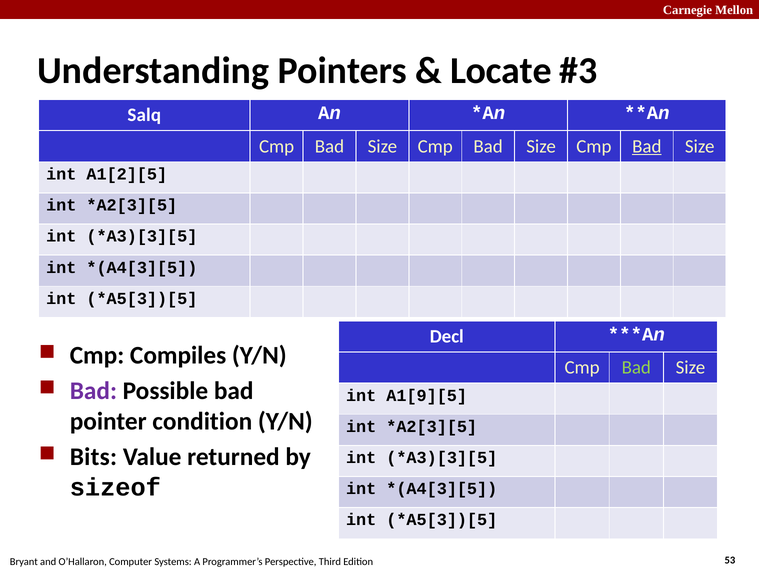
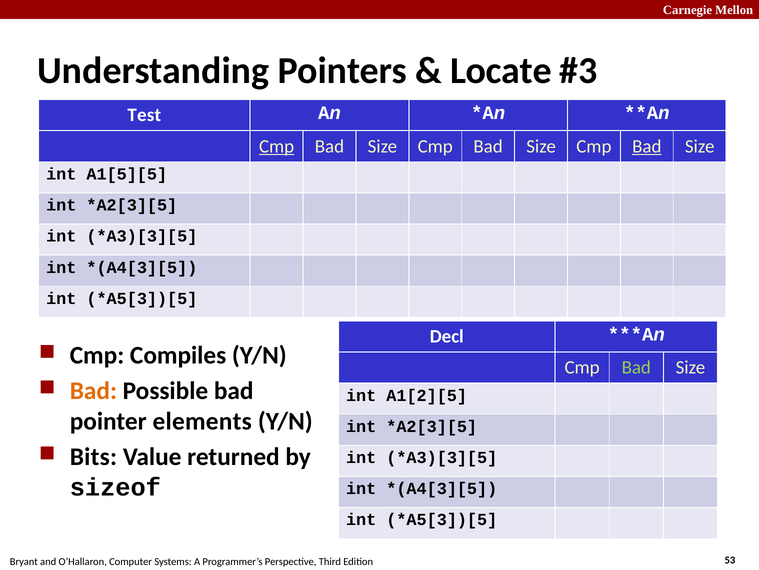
Salq: Salq -> Test
Cmp at (277, 146) underline: none -> present
A1[2][5: A1[2][5 -> A1[5][5
Bad at (93, 391) colour: purple -> orange
A1[9][5: A1[9][5 -> A1[2][5
condition: condition -> elements
